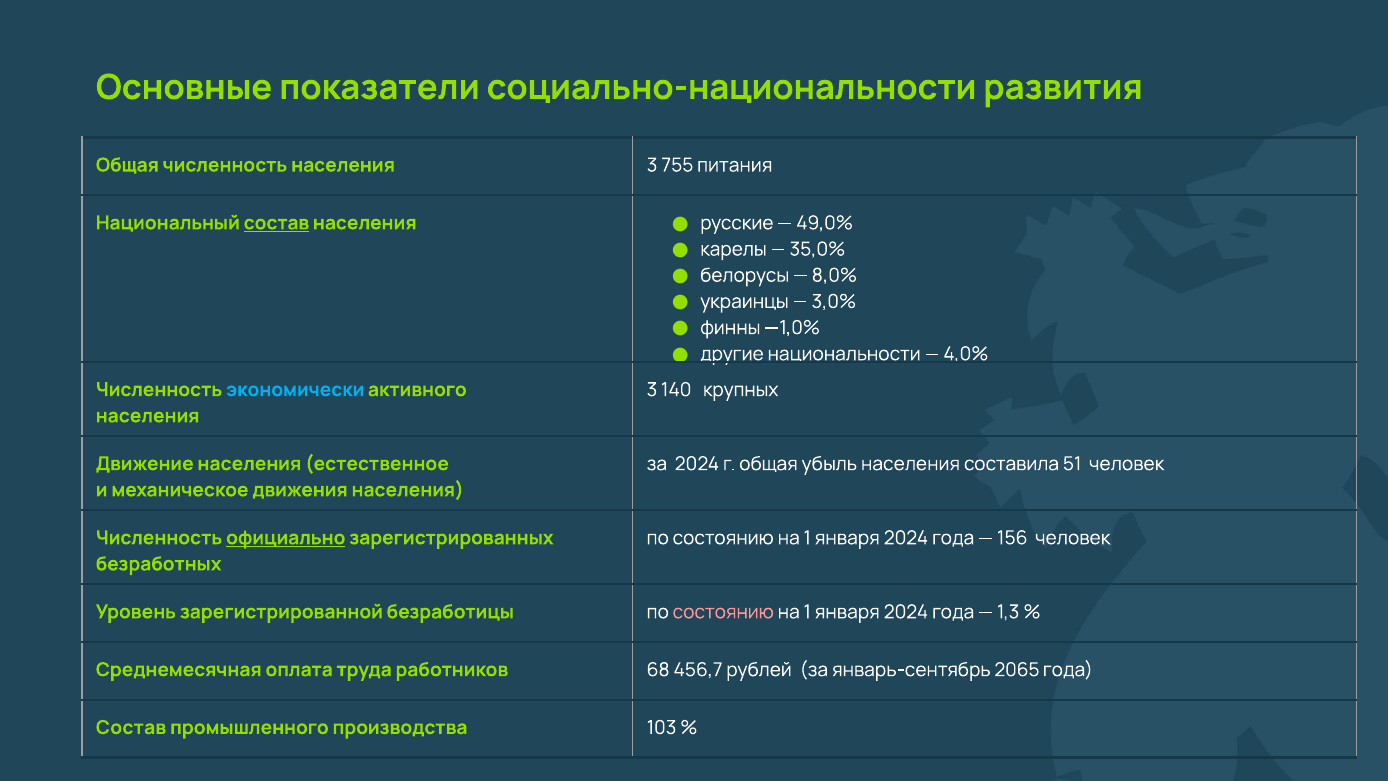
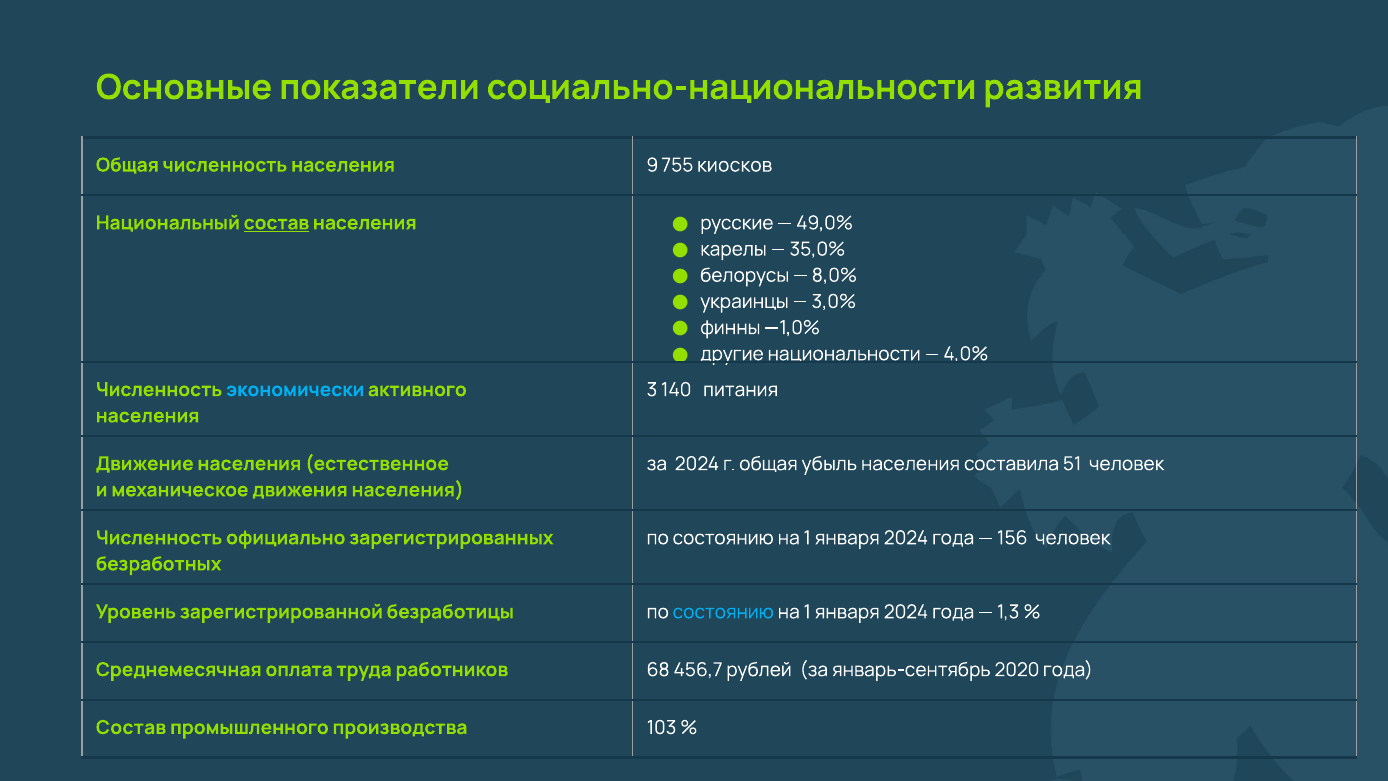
численность населения 3: 3 -> 9
питания: питания -> киосков
крупных: крупных -> питания
официально underline: present -> none
состоянию at (723, 612) colour: pink -> light blue
2065: 2065 -> 2020
